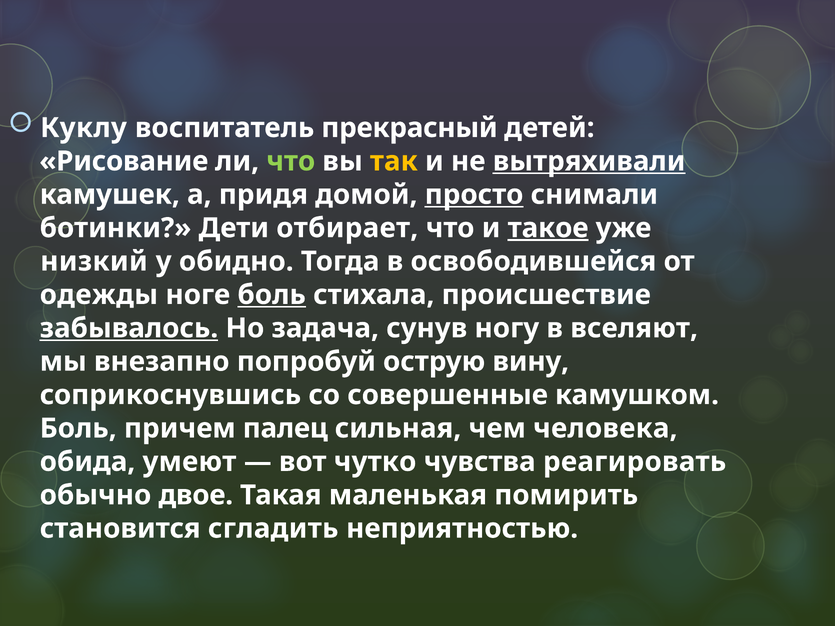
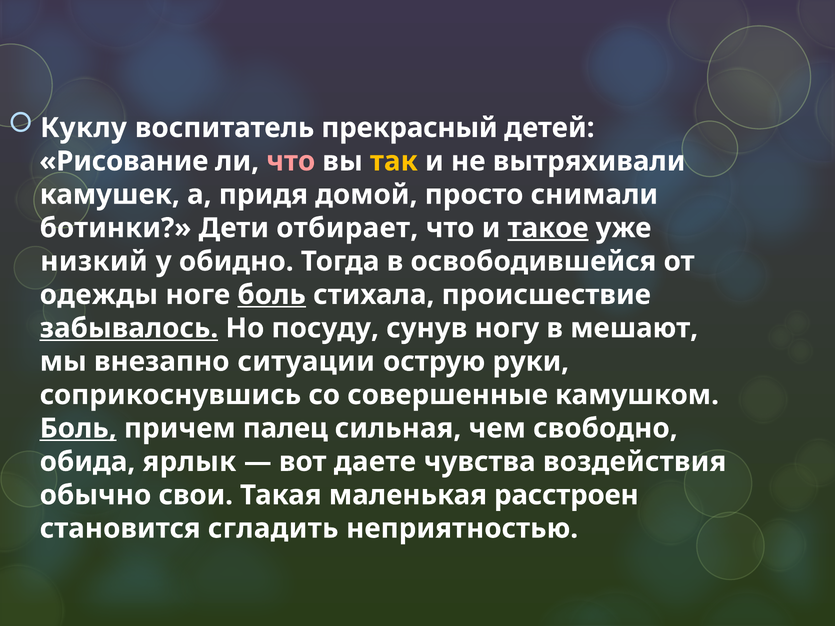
что at (291, 161) colour: light green -> pink
вытряхивали underline: present -> none
просто underline: present -> none
задача: задача -> посуду
вселяют: вселяют -> мешают
попробуй: попробуй -> ситуации
вину: вину -> руки
Боль at (78, 428) underline: none -> present
человека: человека -> свободно
умеют: умеют -> ярлык
чутко: чутко -> даете
реагировать: реагировать -> воздействия
двое: двое -> свои
помирить: помирить -> расстроен
